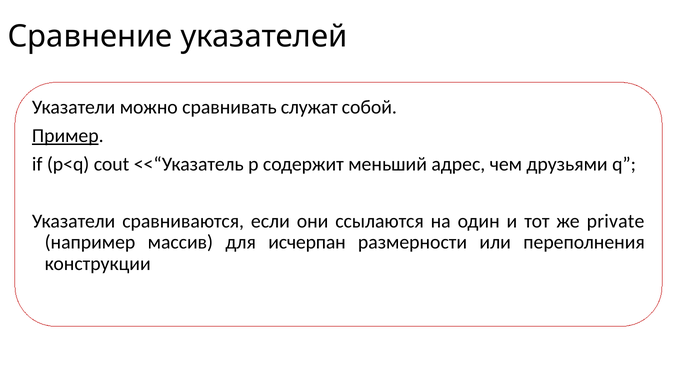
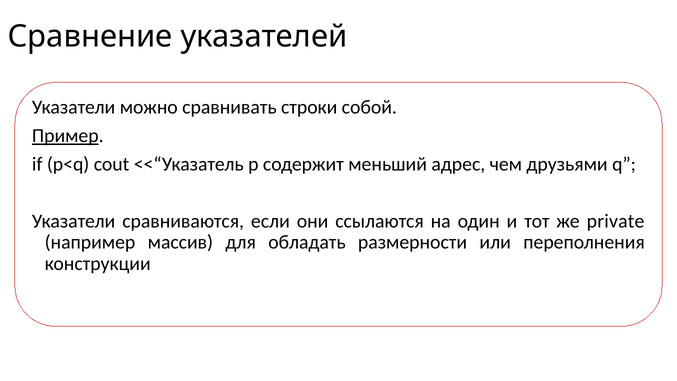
служат: служат -> строки
исчерпан: исчерпан -> обладать
